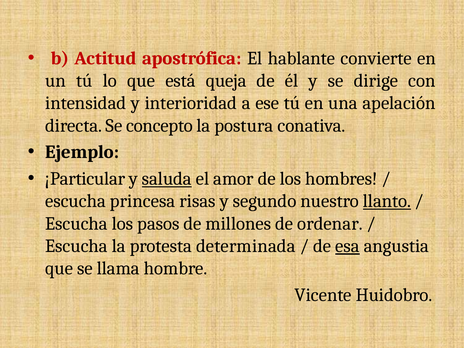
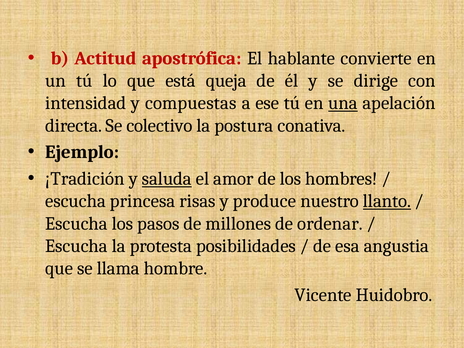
interioridad: interioridad -> compuestas
una underline: none -> present
concepto: concepto -> colectivo
¡Particular: ¡Particular -> ¡Tradición
segundo: segundo -> produce
determinada: determinada -> posibilidades
esa underline: present -> none
